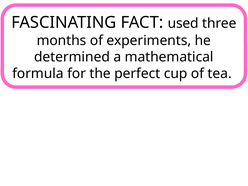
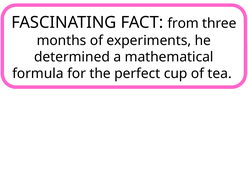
used: used -> from
